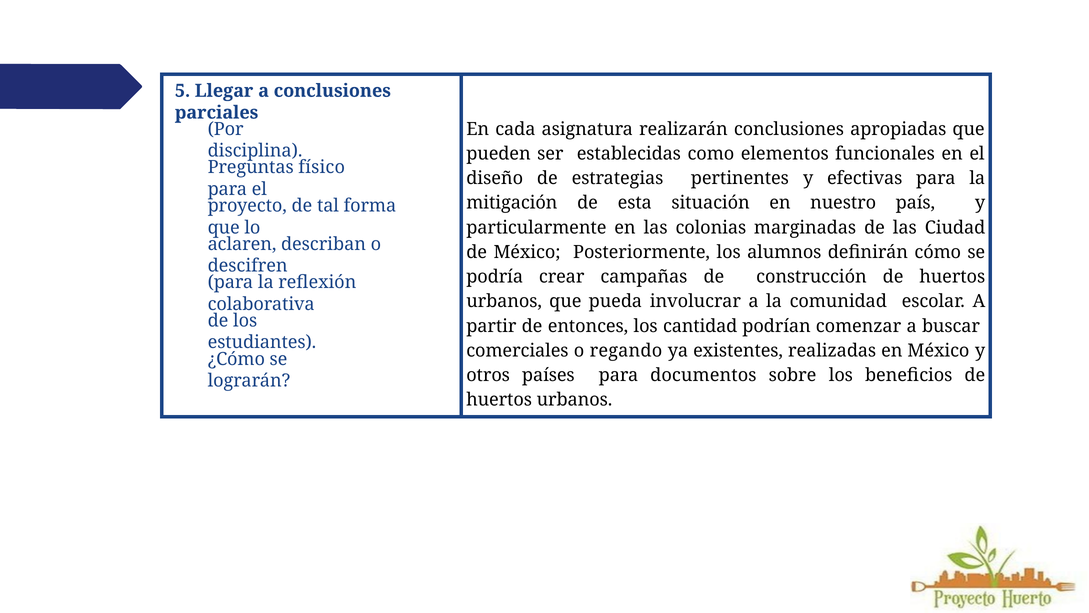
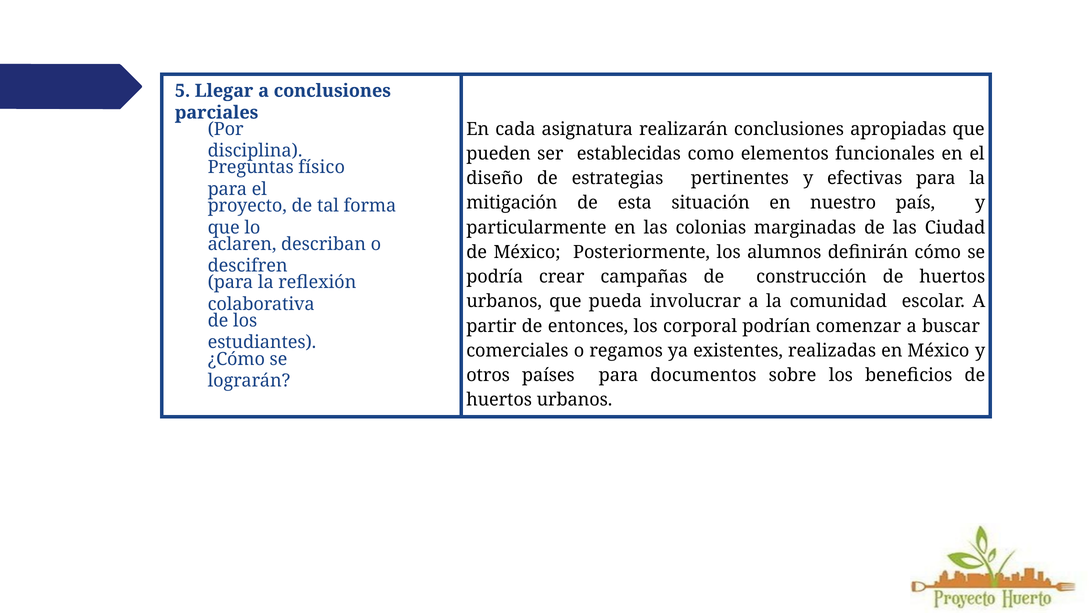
cantidad: cantidad -> corporal
regando: regando -> regamos
